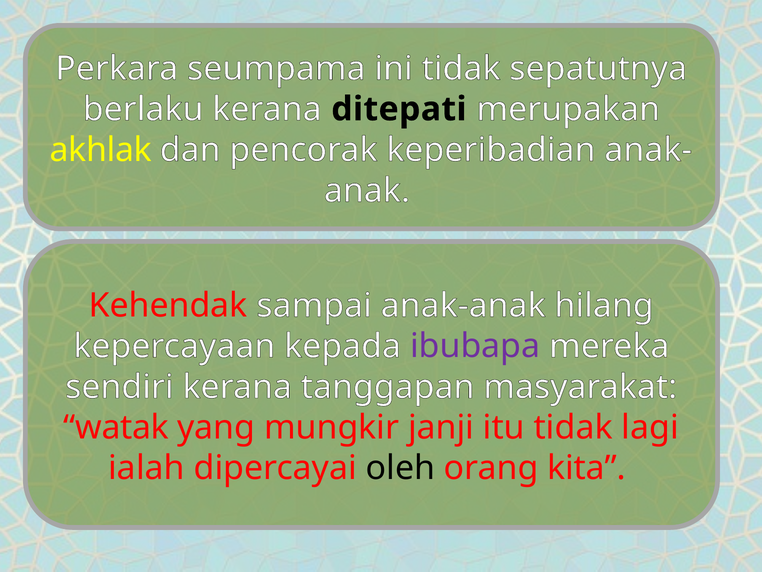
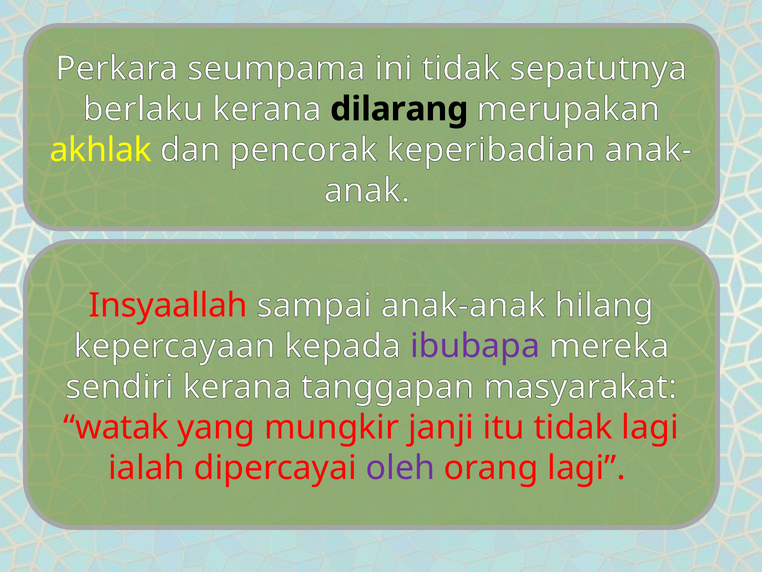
ditepati: ditepati -> dilarang
Kehendak: Kehendak -> Insyaallah
oleh colour: black -> purple
orang kita: kita -> lagi
